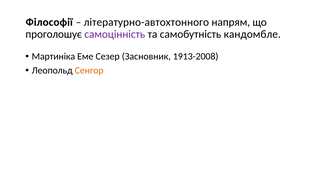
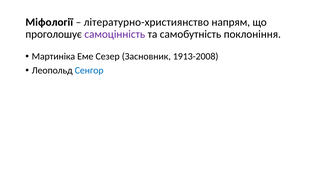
Філософії: Філософії -> Міфології
літературно-автохтонного: літературно-автохтонного -> літературно-християнство
кандомбле: кандомбле -> поклоніння
Сенгор colour: orange -> blue
